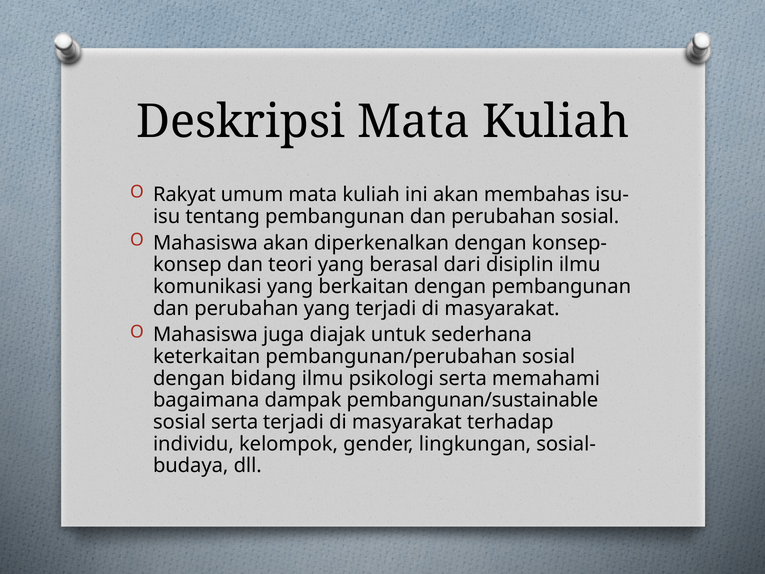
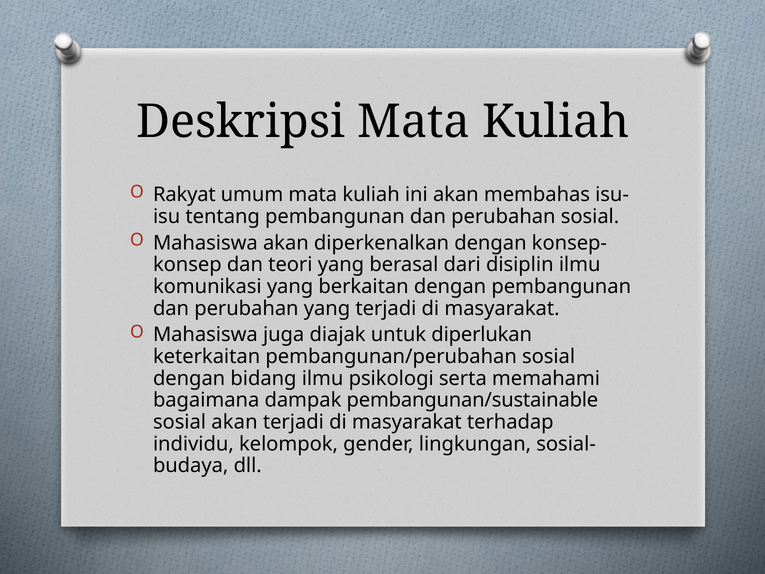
sederhana: sederhana -> diperlukan
sosial serta: serta -> akan
